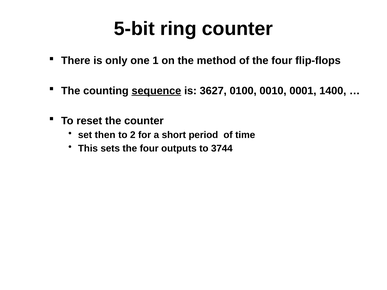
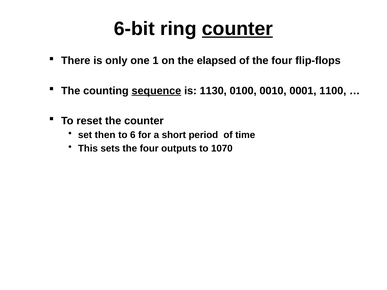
5-bit: 5-bit -> 6-bit
counter at (237, 29) underline: none -> present
method: method -> elapsed
3627: 3627 -> 1130
1400: 1400 -> 1100
2: 2 -> 6
3744: 3744 -> 1070
